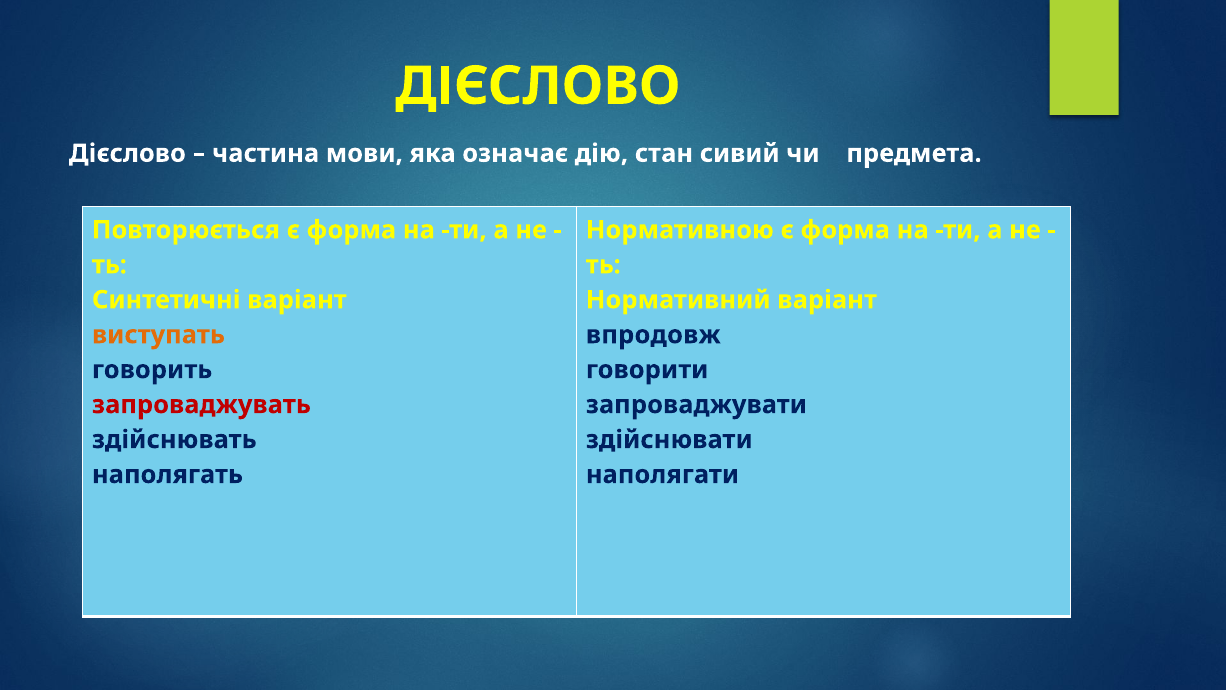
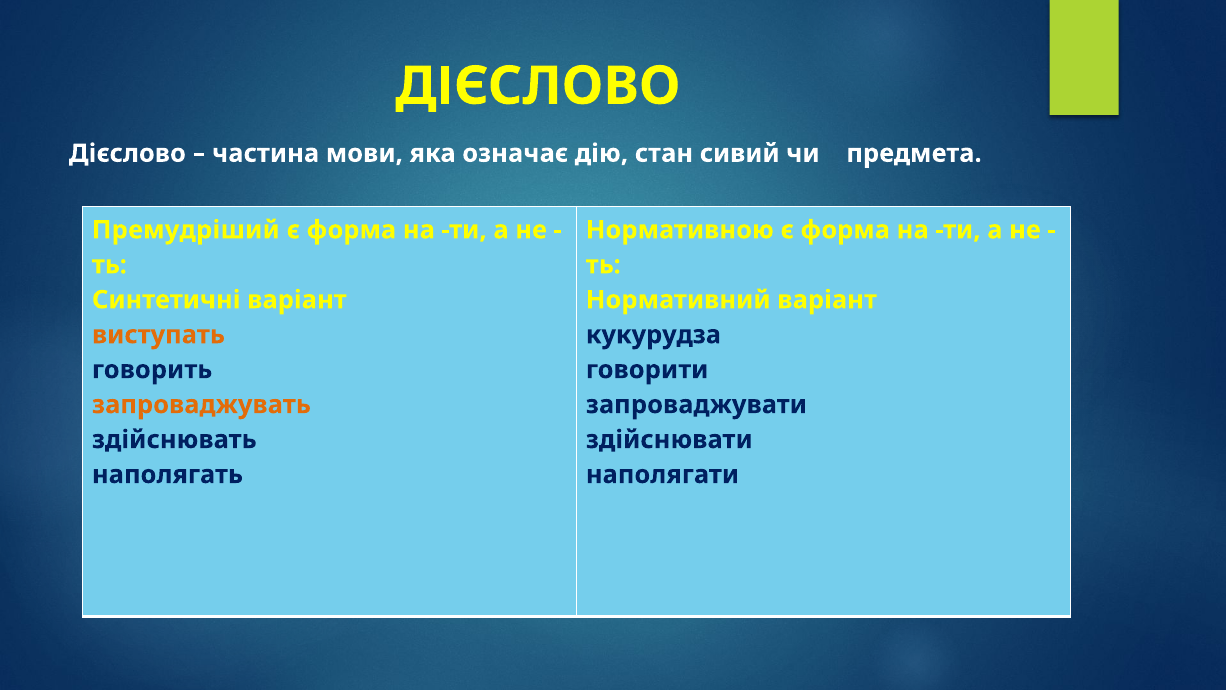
Повторюється: Повторюється -> Премудріший
впродовж: впродовж -> кукурудза
запроваджувать colour: red -> orange
